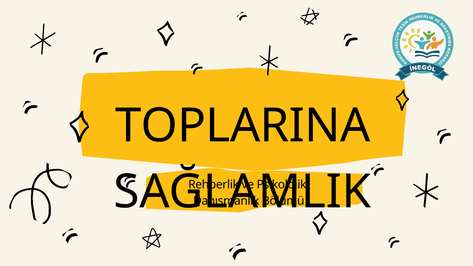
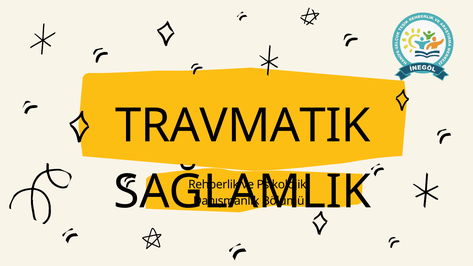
TOPLARINA: TOPLARINA -> TRAVMATIK
